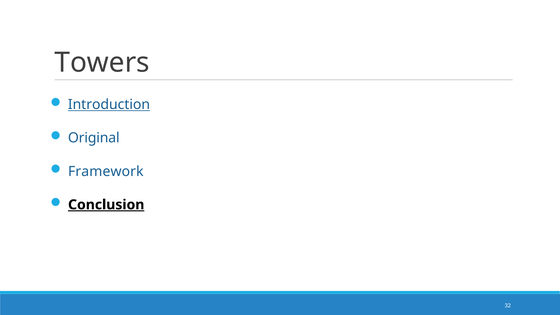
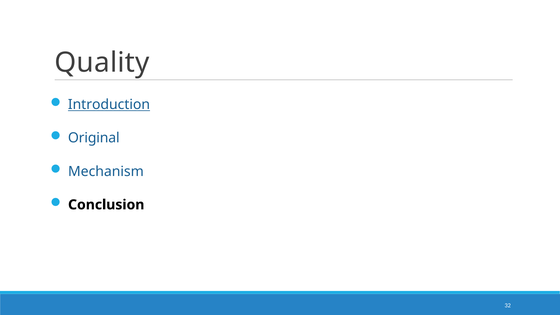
Towers: Towers -> Quality
Framework: Framework -> Mechanism
Conclusion underline: present -> none
